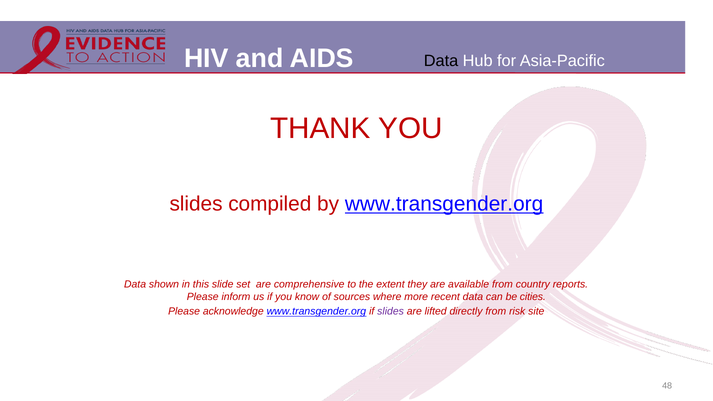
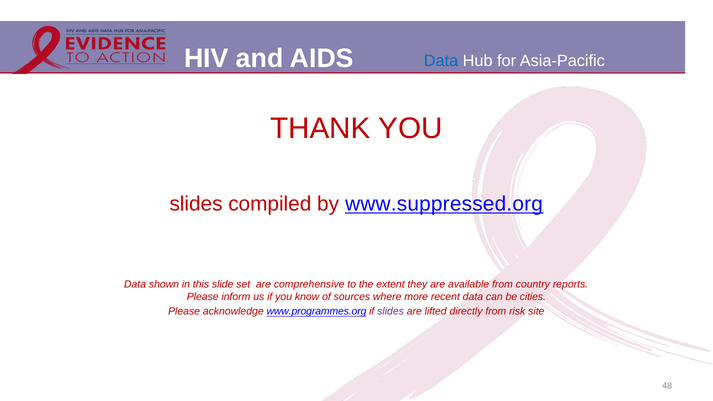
Data at (441, 61) colour: black -> blue
by www.transgender.org: www.transgender.org -> www.suppressed.org
acknowledge www.transgender.org: www.transgender.org -> www.programmes.org
